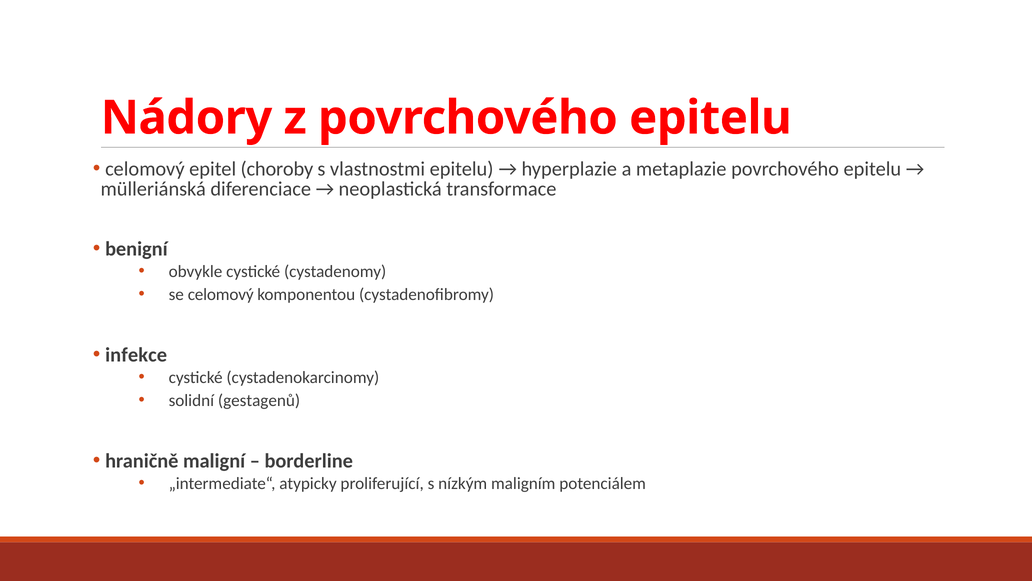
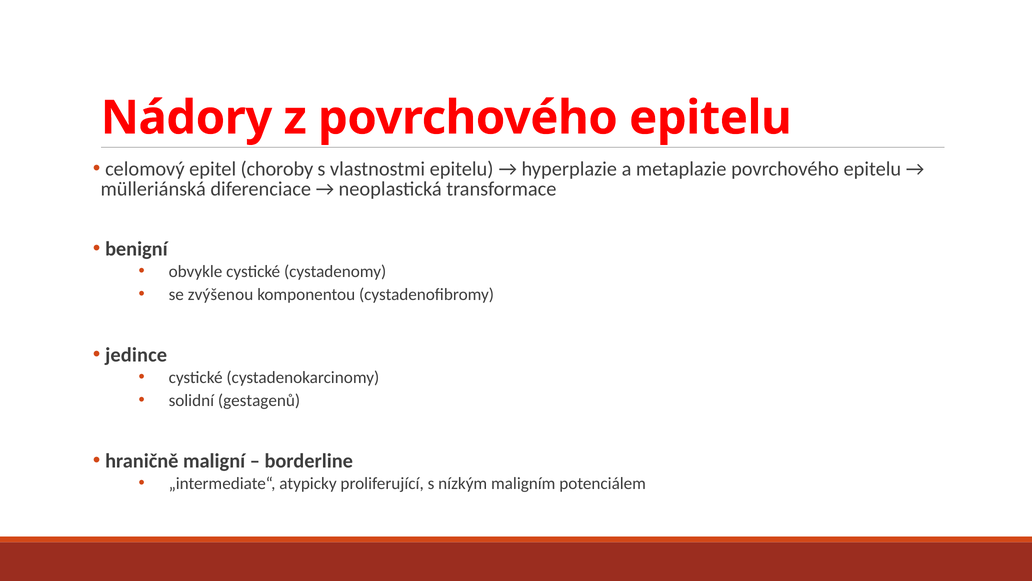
se celomový: celomový -> zvýšenou
infekce: infekce -> jedince
